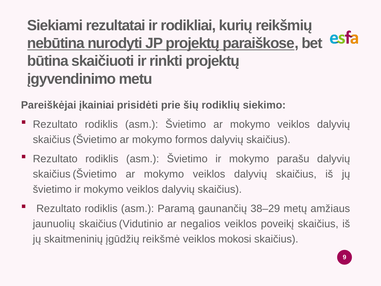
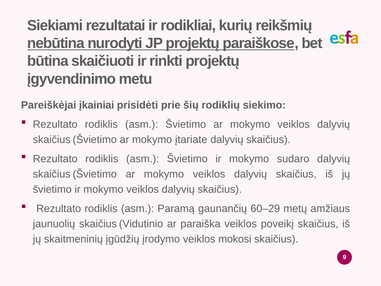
formos: formos -> įtariate
parašu: parašu -> sudaro
38–29: 38–29 -> 60–29
negalios: negalios -> paraiška
reikšmė: reikšmė -> įrodymo
